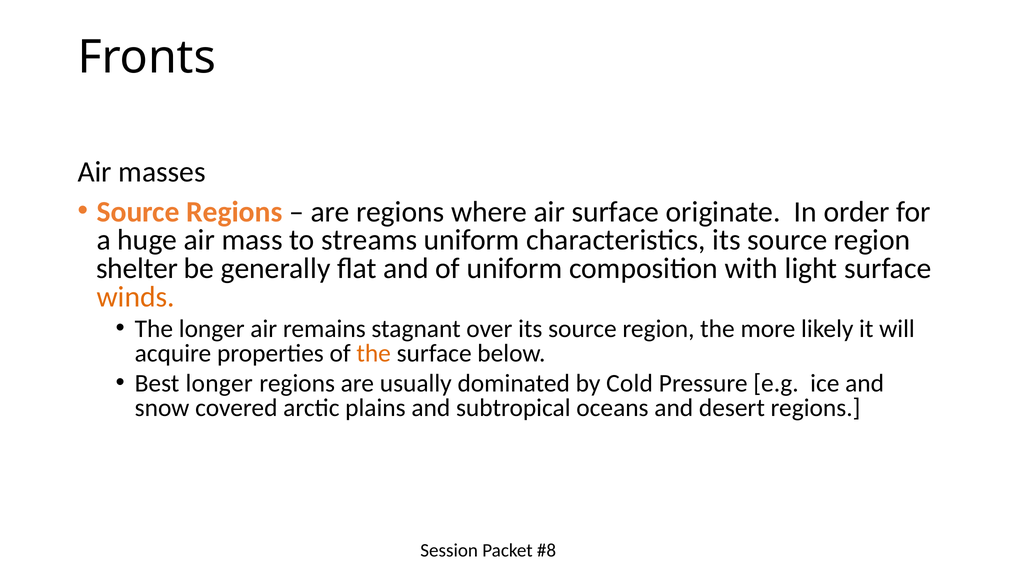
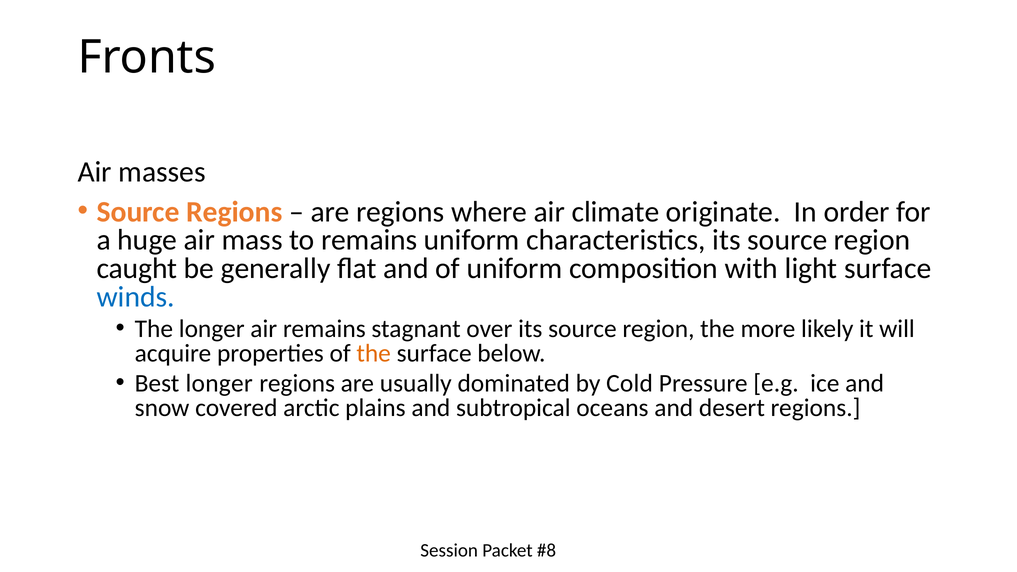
air surface: surface -> climate
to streams: streams -> remains
shelter: shelter -> caught
winds colour: orange -> blue
